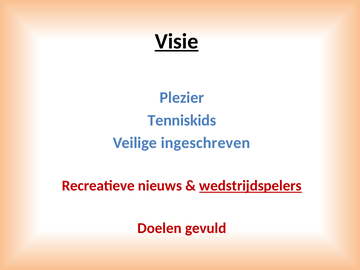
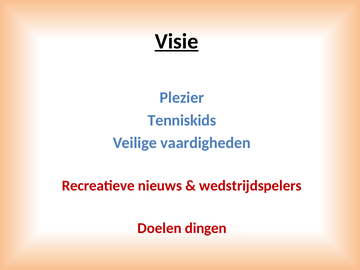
ingeschreven: ingeschreven -> vaardigheden
wedstrijdspelers underline: present -> none
gevuld: gevuld -> dingen
